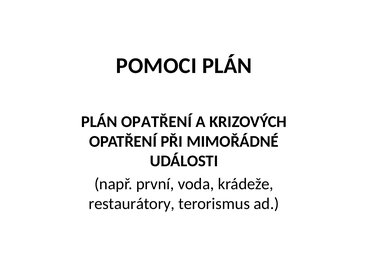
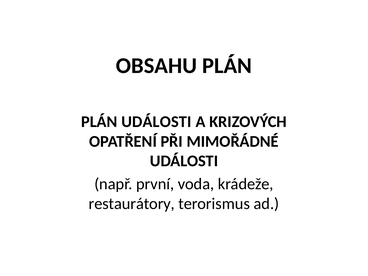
POMOCI: POMOCI -> OBSAHU
PLÁN OPATŘENÍ: OPATŘENÍ -> UDÁLOSTI
